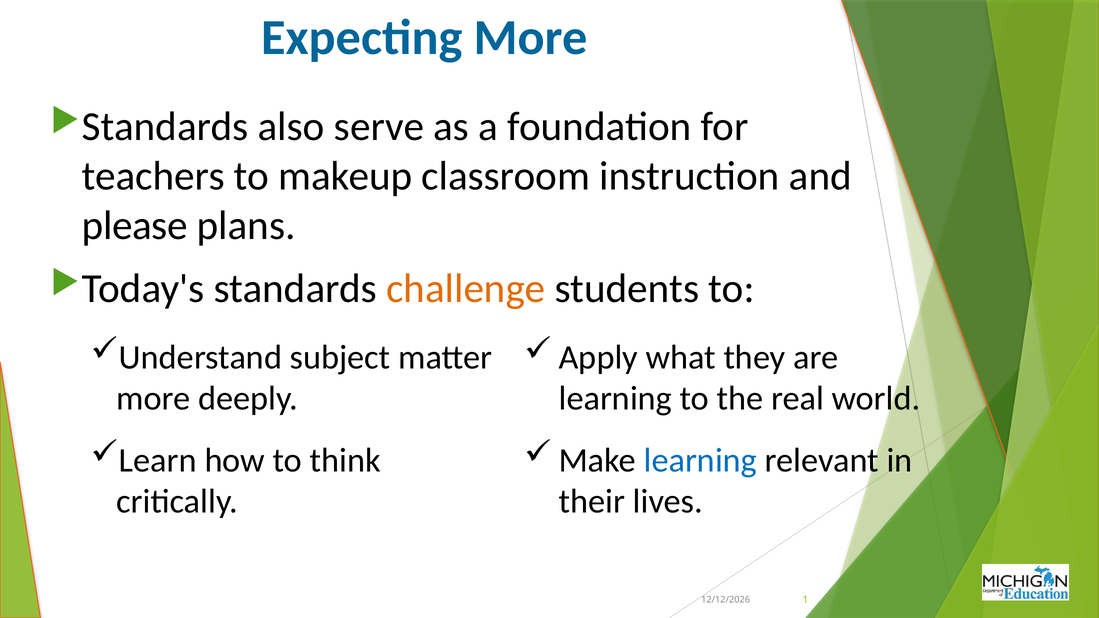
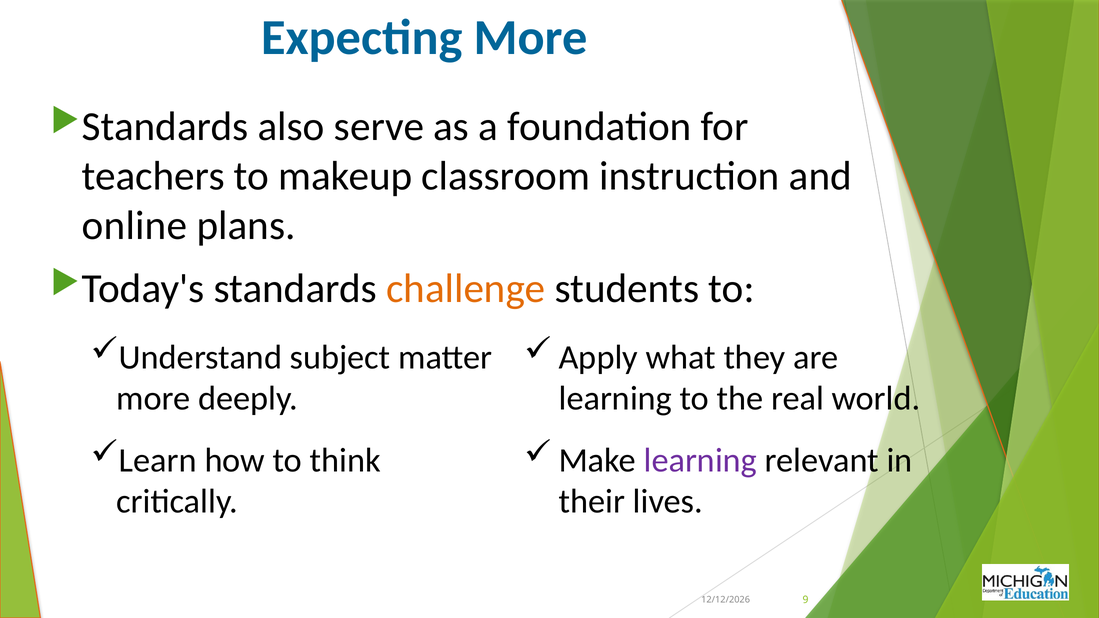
please: please -> online
learning at (700, 460) colour: blue -> purple
1: 1 -> 9
